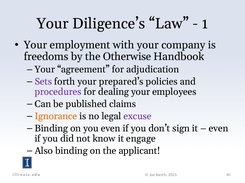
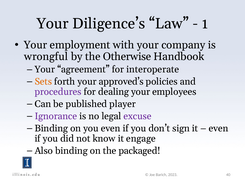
freedoms: freedoms -> wrongful
adjudication: adjudication -> interoperate
Sets colour: purple -> orange
prepared’s: prepared’s -> approved’s
claims: claims -> player
Ignorance colour: orange -> purple
applicant: applicant -> packaged
